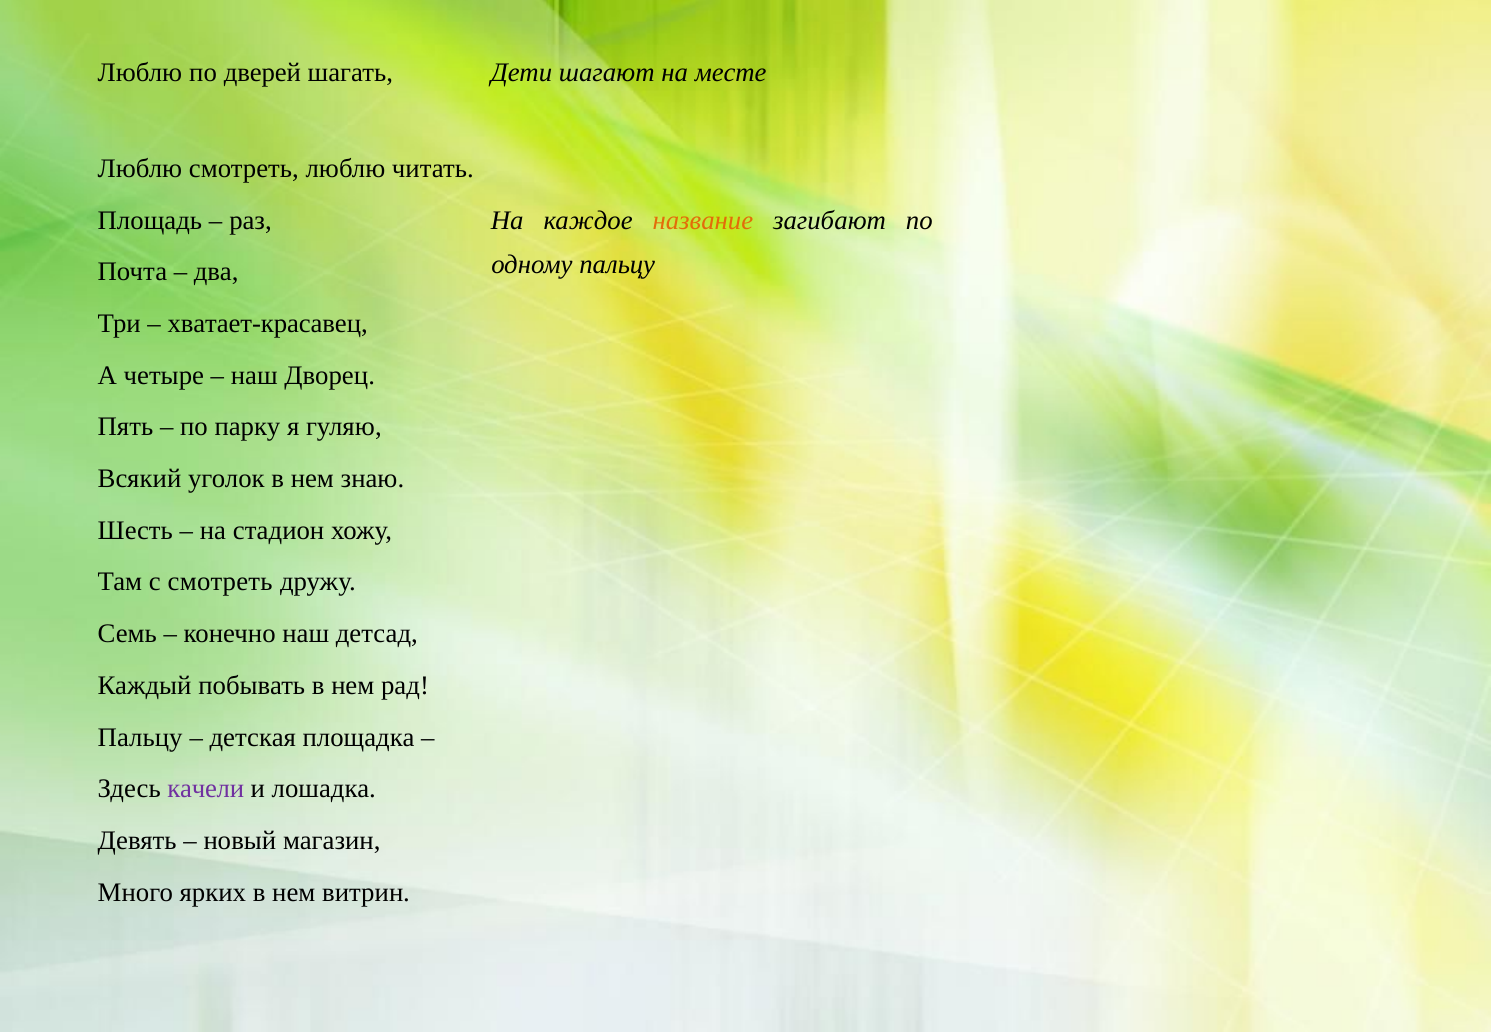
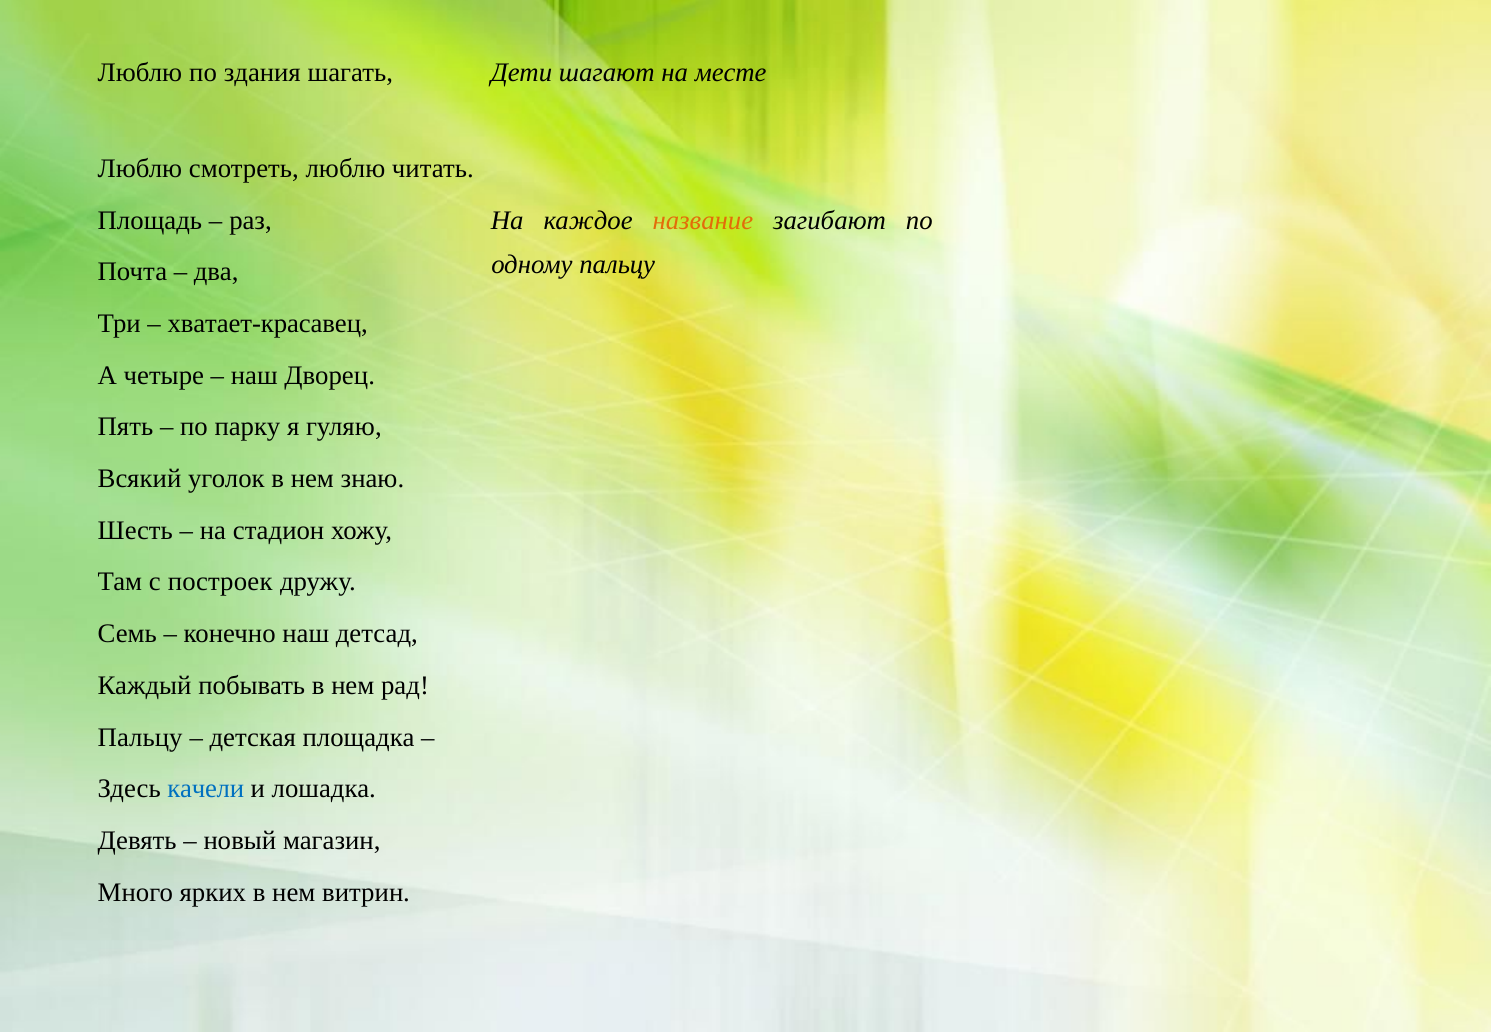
дверей: дверей -> здания
с смотреть: смотреть -> построек
качели colour: purple -> blue
